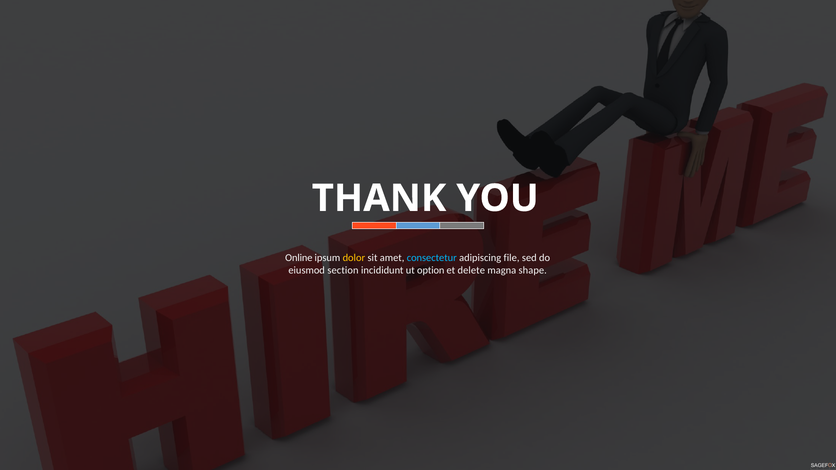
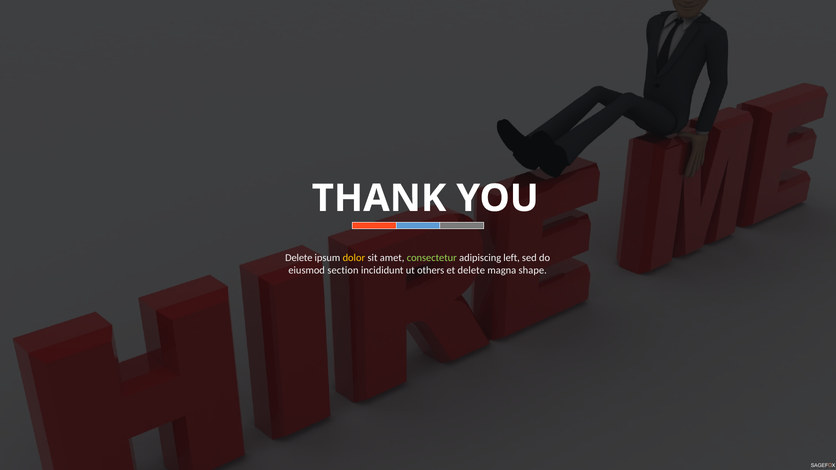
Online at (299, 258): Online -> Delete
consectetur colour: light blue -> light green
file: file -> left
option: option -> others
